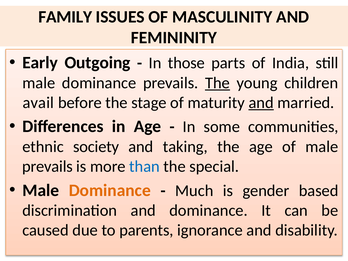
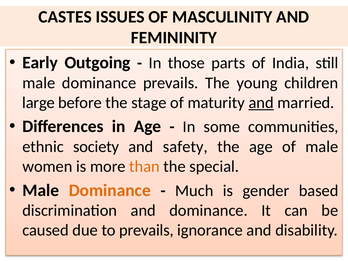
FAMILY: FAMILY -> CASTES
The at (218, 83) underline: present -> none
avail: avail -> large
taking: taking -> safety
prevails at (47, 166): prevails -> women
than colour: blue -> orange
to parents: parents -> prevails
